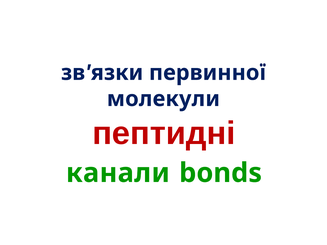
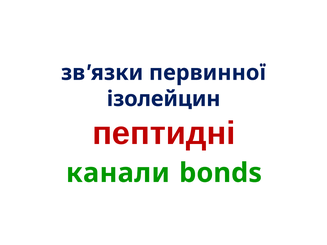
молекули: молекули -> ізолейцин
